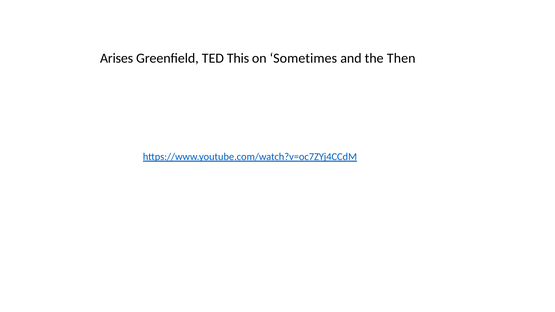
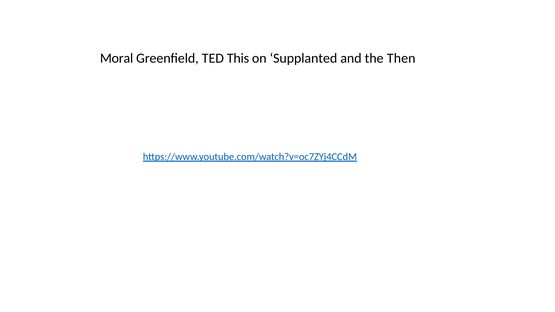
Arises: Arises -> Moral
Sometimes: Sometimes -> Supplanted
